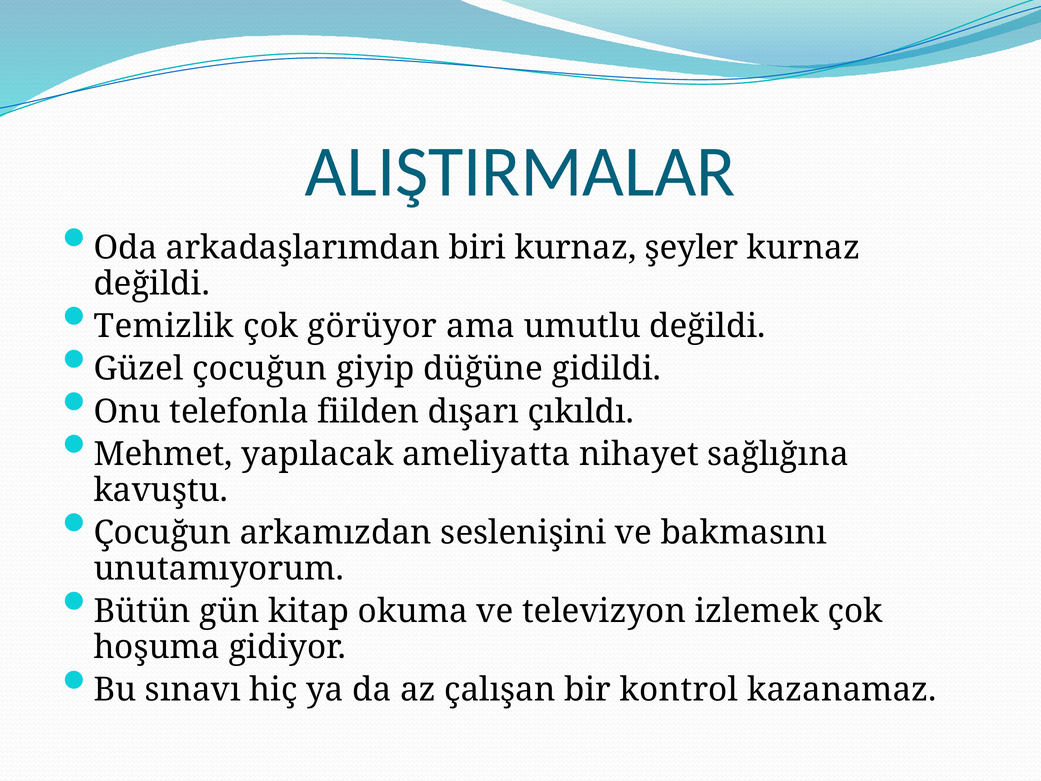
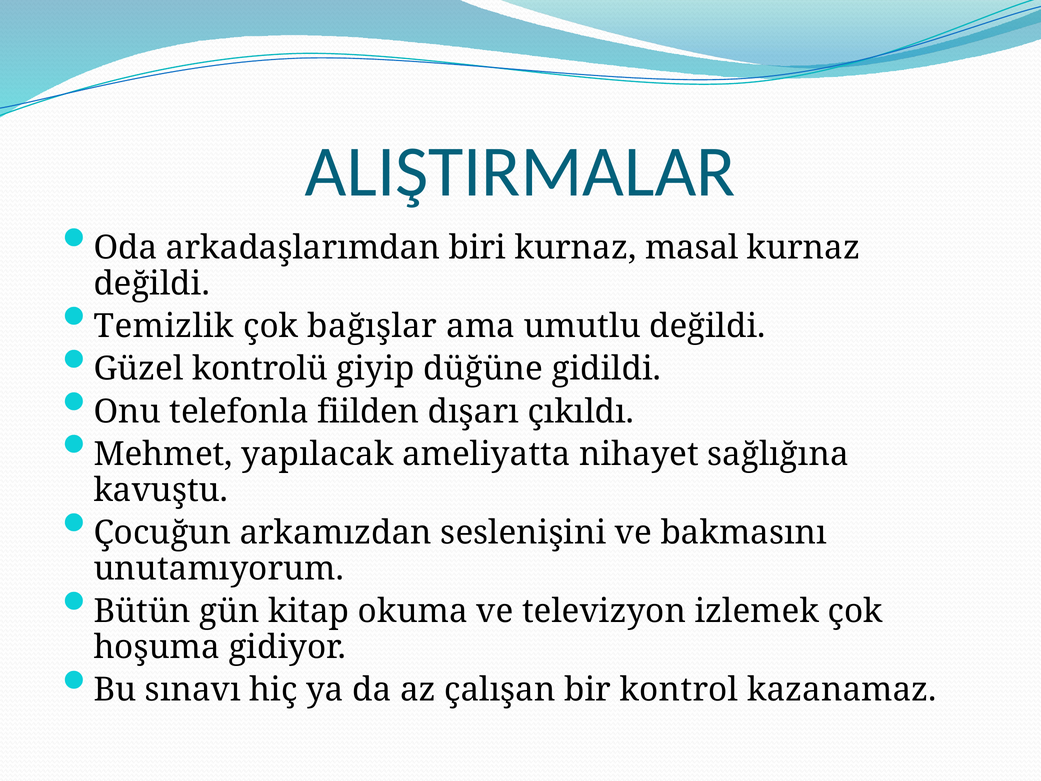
şeyler: şeyler -> masal
görüyor: görüyor -> bağışlar
Güzel çocuğun: çocuğun -> kontrolü
